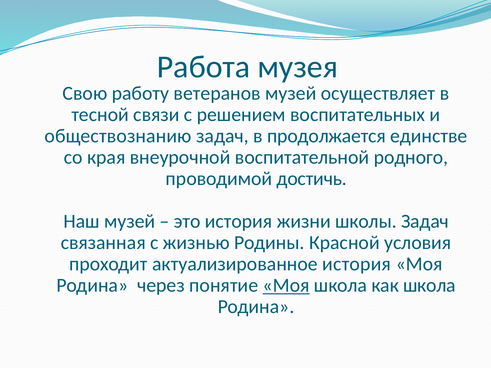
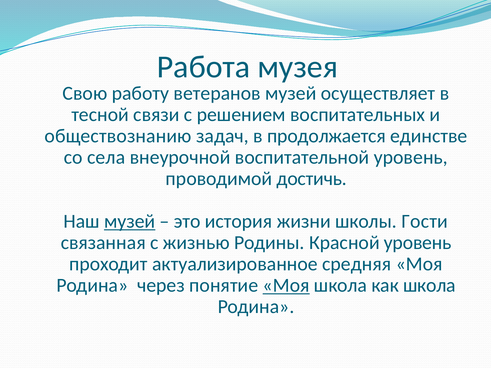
края: края -> села
воспитательной родного: родного -> уровень
музей at (130, 221) underline: none -> present
школы Задач: Задач -> Гости
Красной условия: условия -> уровень
актуализированное история: история -> средняя
